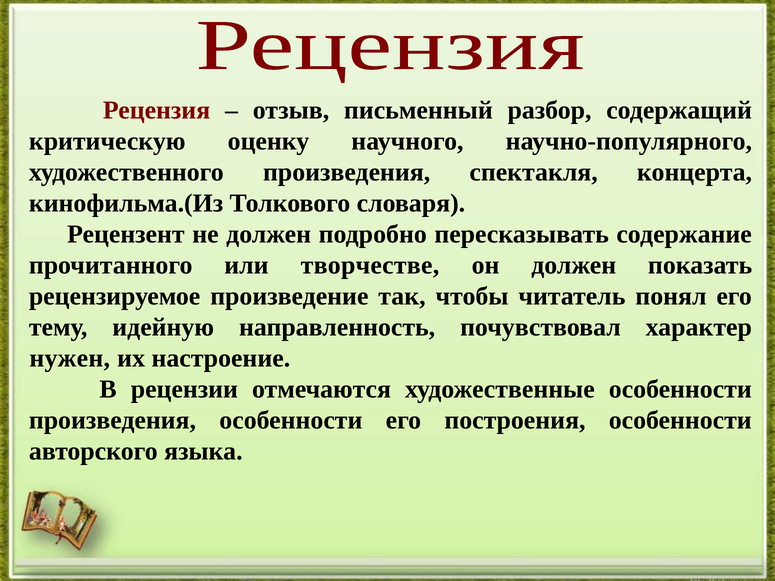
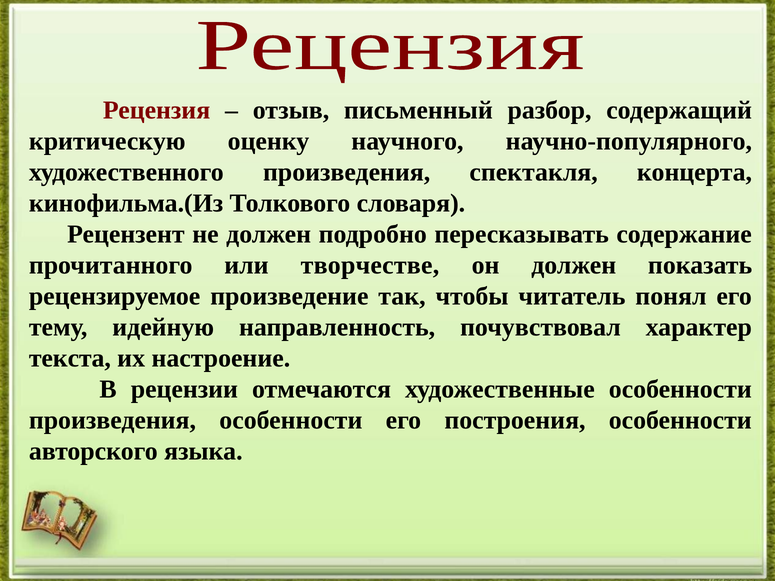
нужен: нужен -> текста
